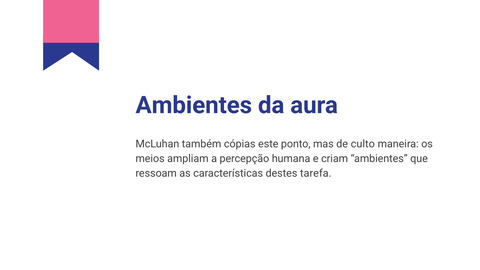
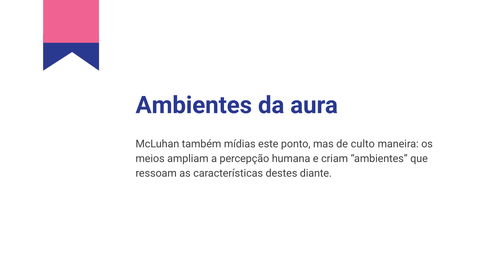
cópias: cópias -> mídias
tarefa: tarefa -> diante
